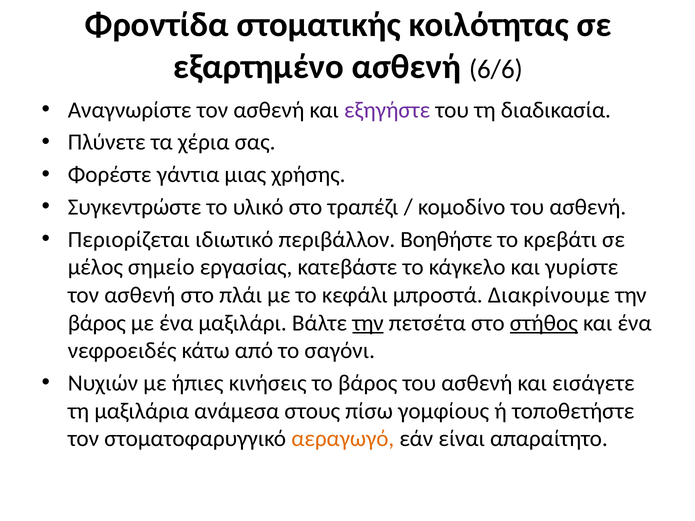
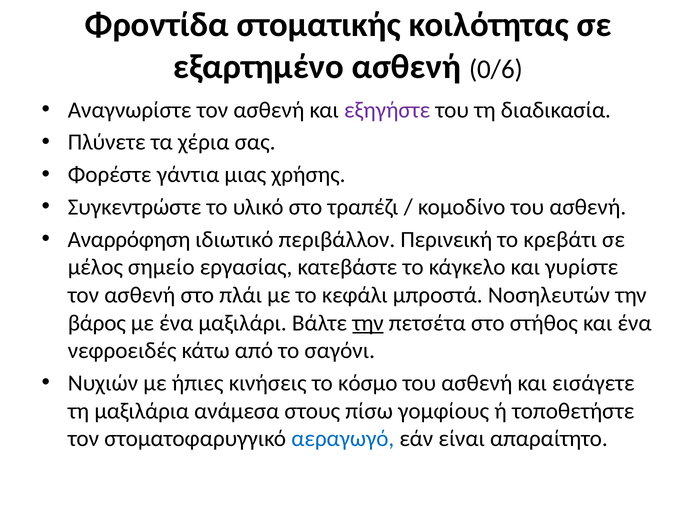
6/6: 6/6 -> 0/6
Περιορίζεται: Περιορίζεται -> Αναρρόφηση
Βοηθήστε: Βοηθήστε -> Περινεική
Διακρίνουμε: Διακρίνουμε -> Νοσηλευτών
στήθος underline: present -> none
το βάρος: βάρος -> κόσμο
αεραγωγό colour: orange -> blue
